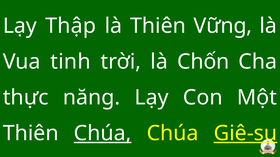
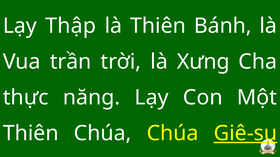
Vững: Vững -> Bánh
tinh: tinh -> trần
Chốn: Chốn -> Xưng
Chúa at (103, 134) underline: present -> none
